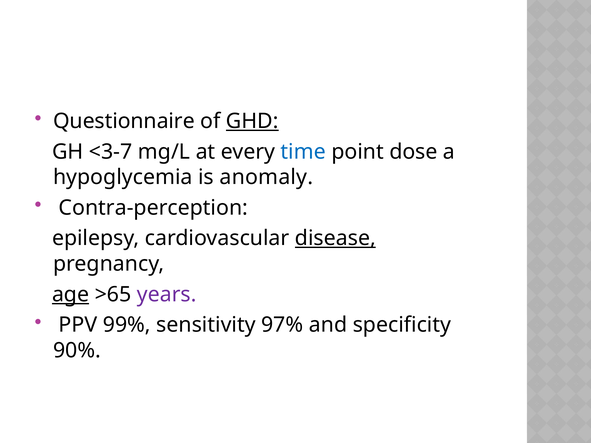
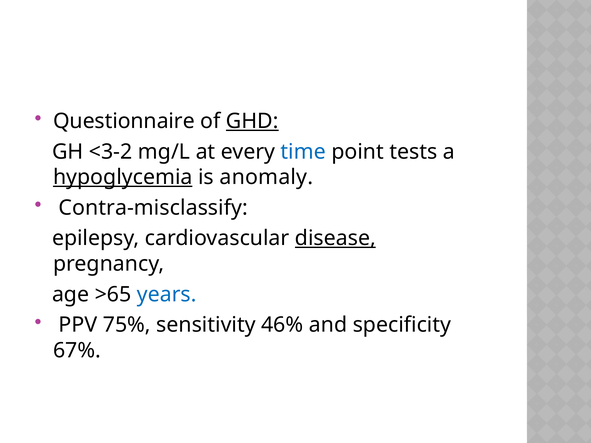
<3-7: <3-7 -> <3-2
dose: dose -> tests
hypoglycemia underline: none -> present
Contra-perception: Contra-perception -> Contra-misclassify
age underline: present -> none
years colour: purple -> blue
99%: 99% -> 75%
97%: 97% -> 46%
90%: 90% -> 67%
